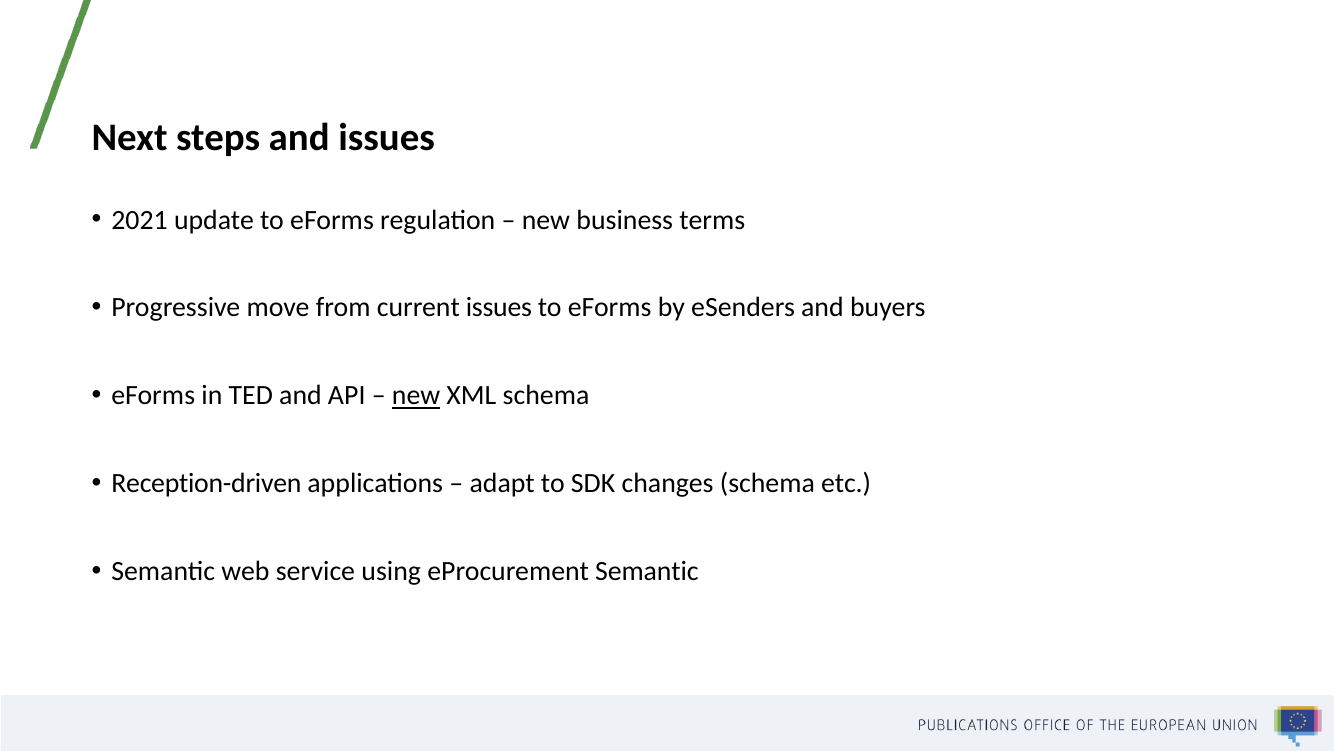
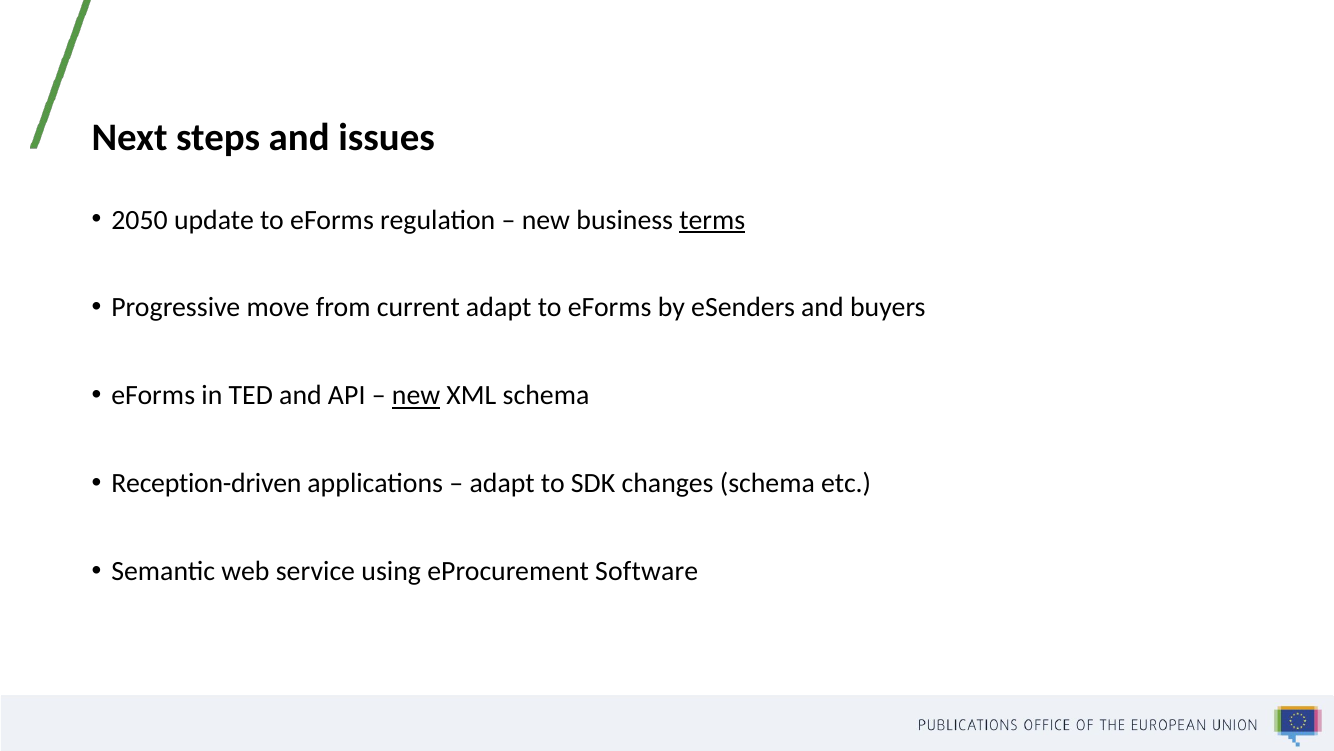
2021: 2021 -> 2050
terms underline: none -> present
current issues: issues -> adapt
eProcurement Semantic: Semantic -> Software
